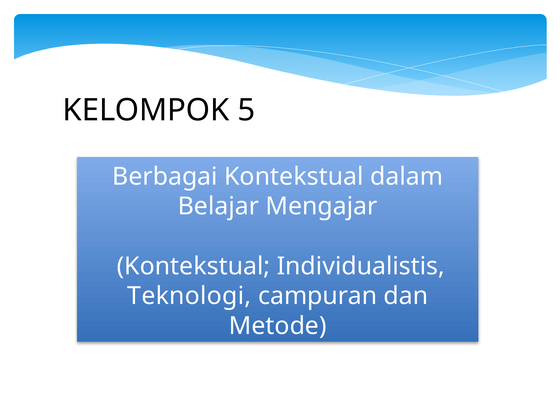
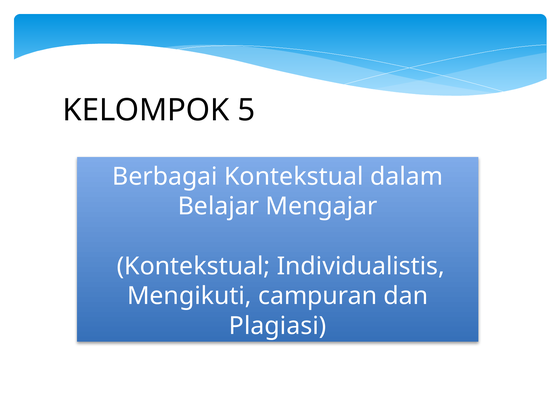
Teknologi: Teknologi -> Mengikuti
Metode: Metode -> Plagiasi
